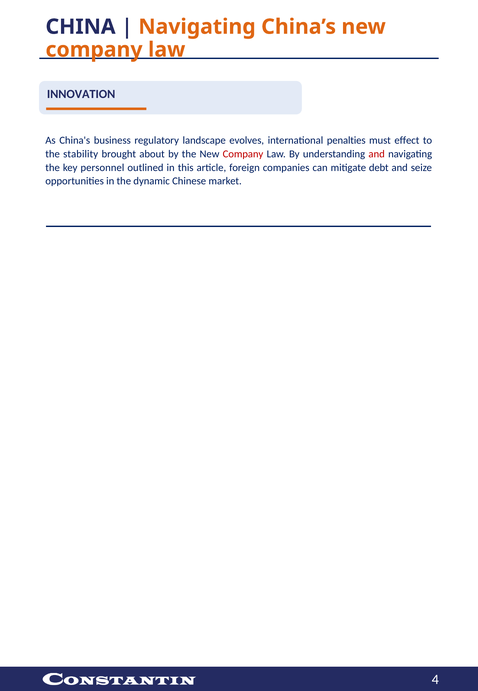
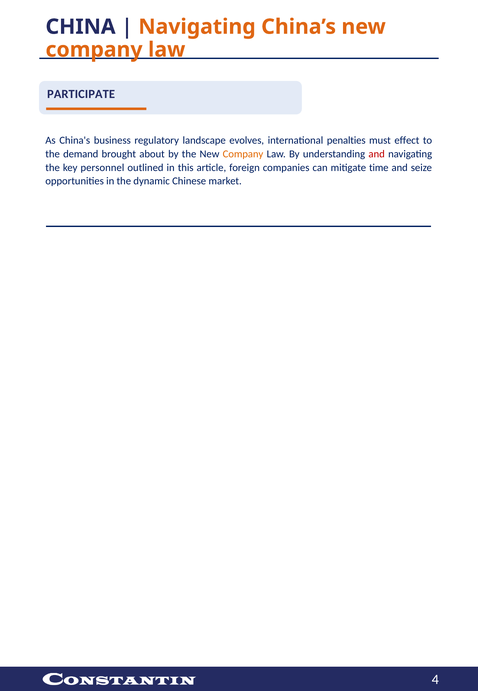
INNOVATION: INNOVATION -> PARTICIPATE
stability: stability -> demand
Company at (243, 154) colour: red -> orange
debt: debt -> time
